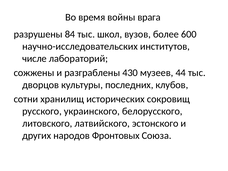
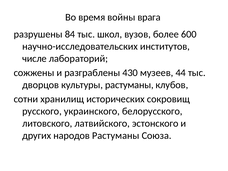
культуры последних: последних -> растуманы
народов Фронтовых: Фронтовых -> Растуманы
